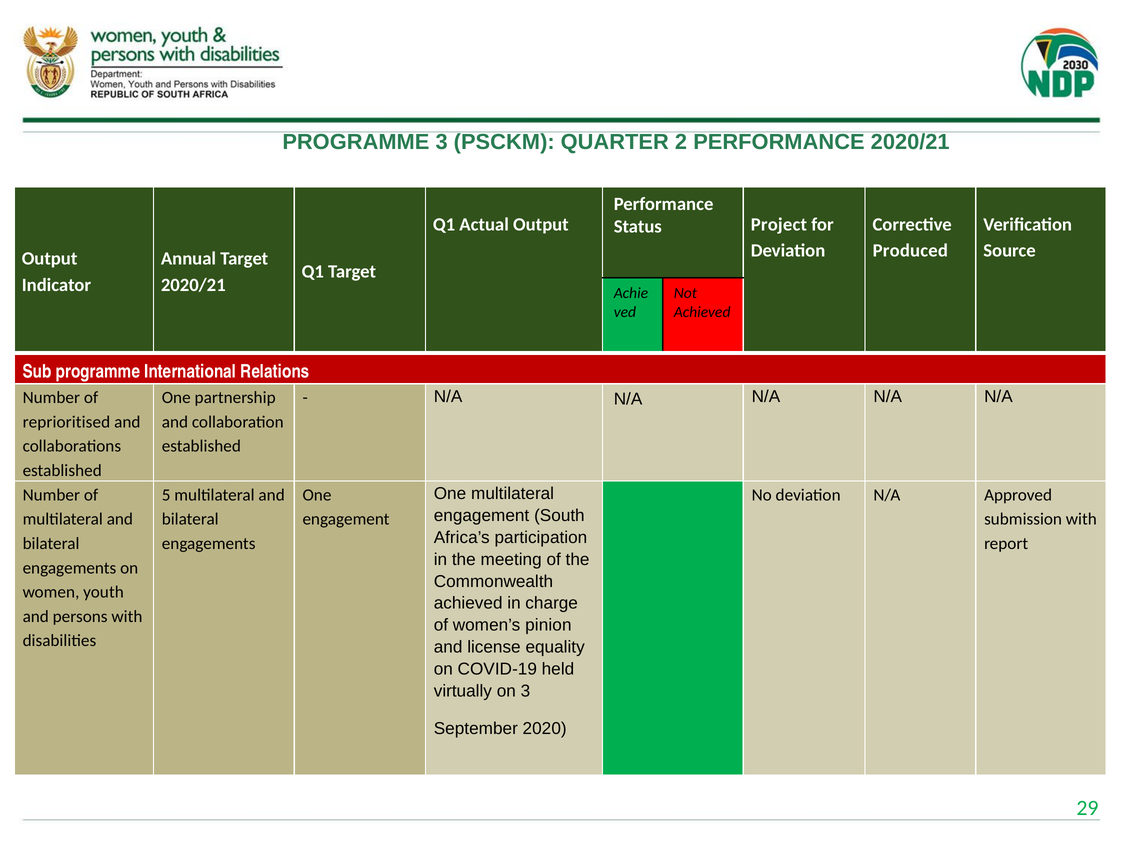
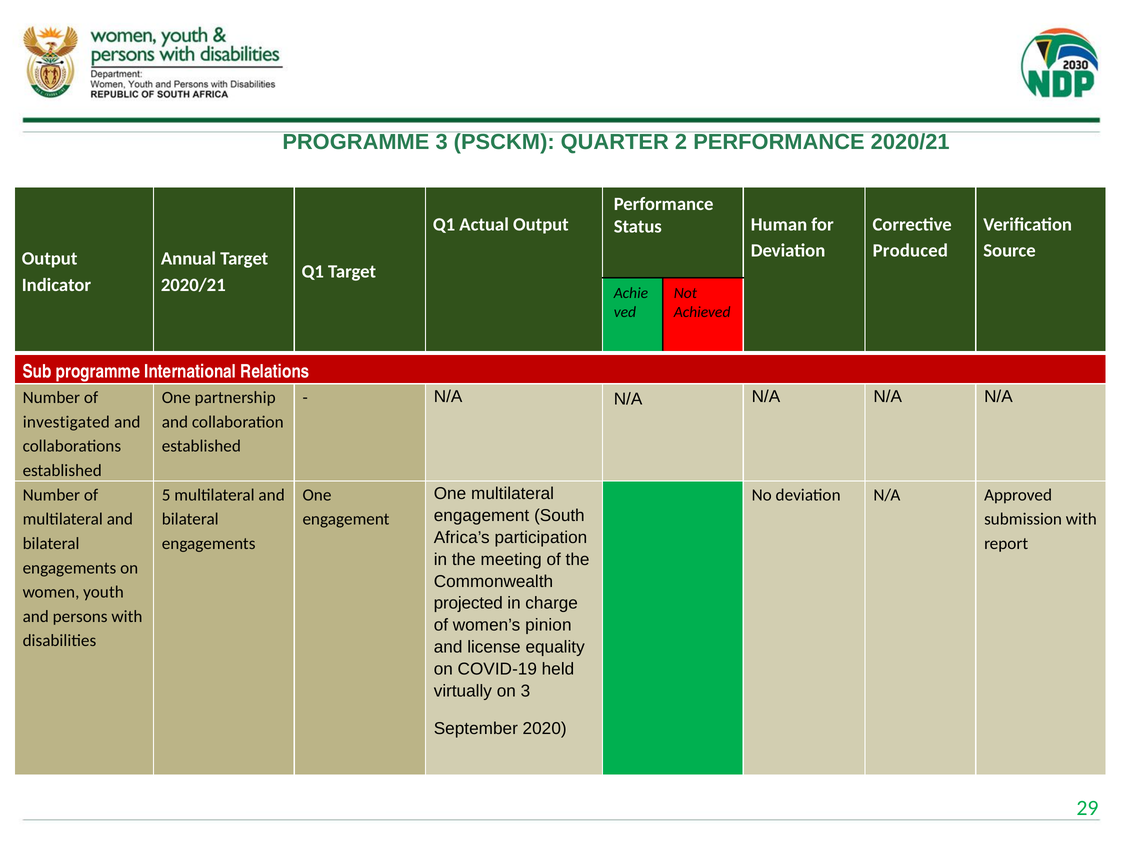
Project: Project -> Human
reprioritised: reprioritised -> investigated
achieved at (468, 603): achieved -> projected
